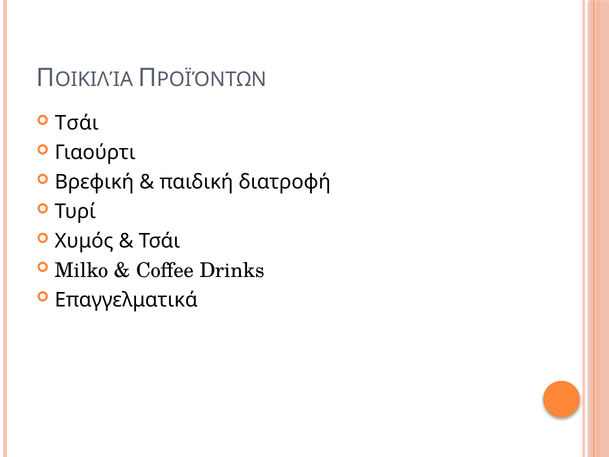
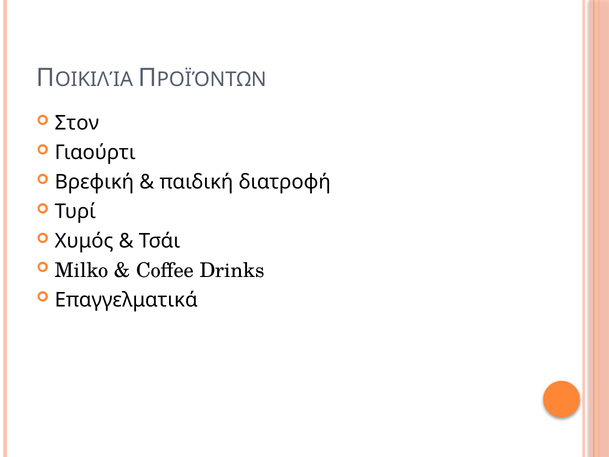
Τσάι at (77, 123): Τσάι -> Στον
